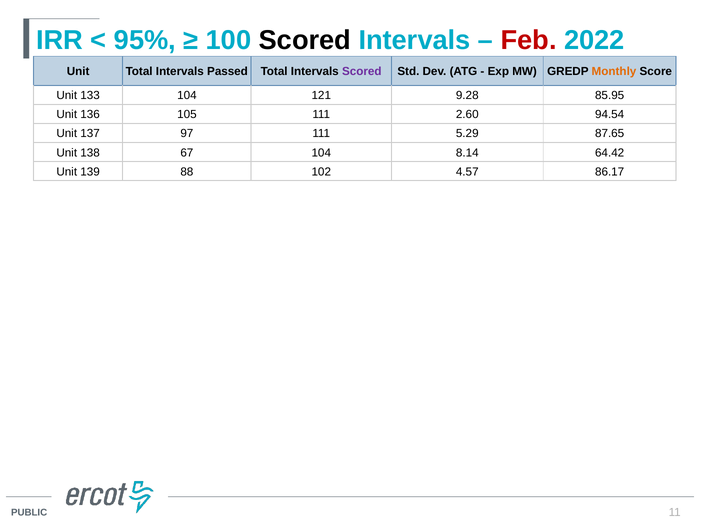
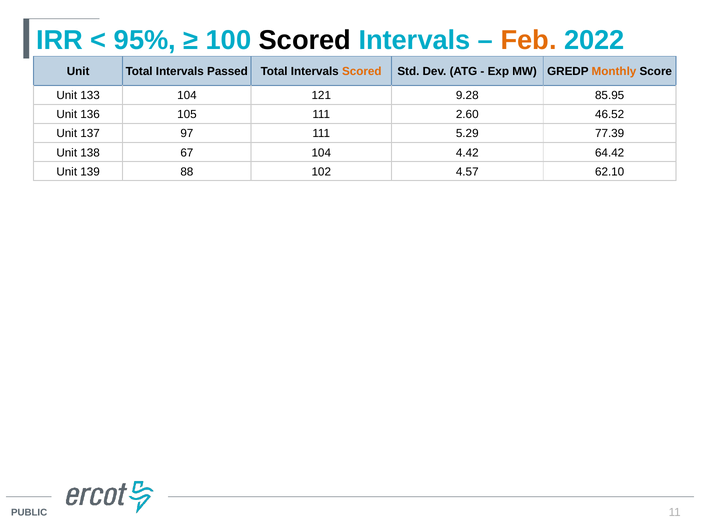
Feb colour: red -> orange
Scored at (362, 71) colour: purple -> orange
94.54: 94.54 -> 46.52
87.65: 87.65 -> 77.39
8.14: 8.14 -> 4.42
86.17: 86.17 -> 62.10
